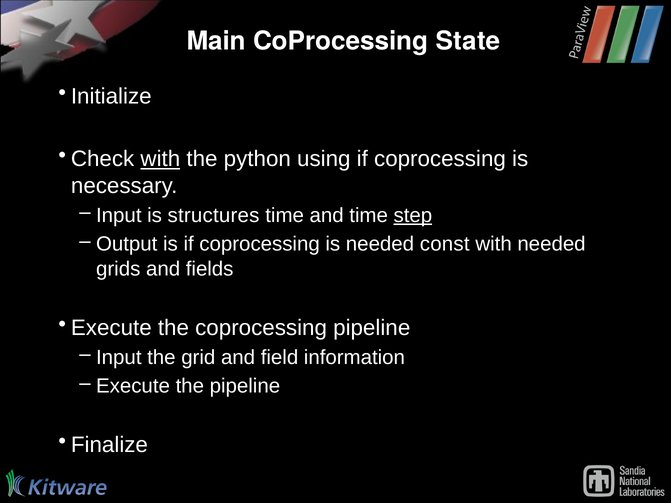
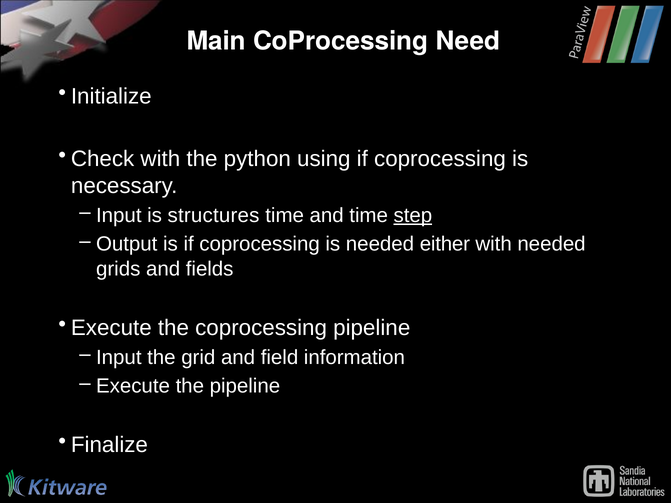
State: State -> Need
with at (160, 159) underline: present -> none
const: const -> either
